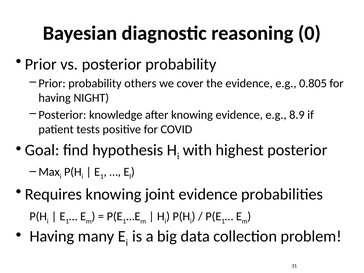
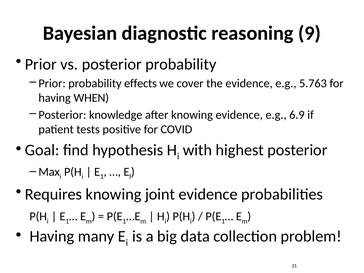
0: 0 -> 9
others: others -> effects
0.805: 0.805 -> 5.763
NIGHT: NIGHT -> WHEN
8.9: 8.9 -> 6.9
